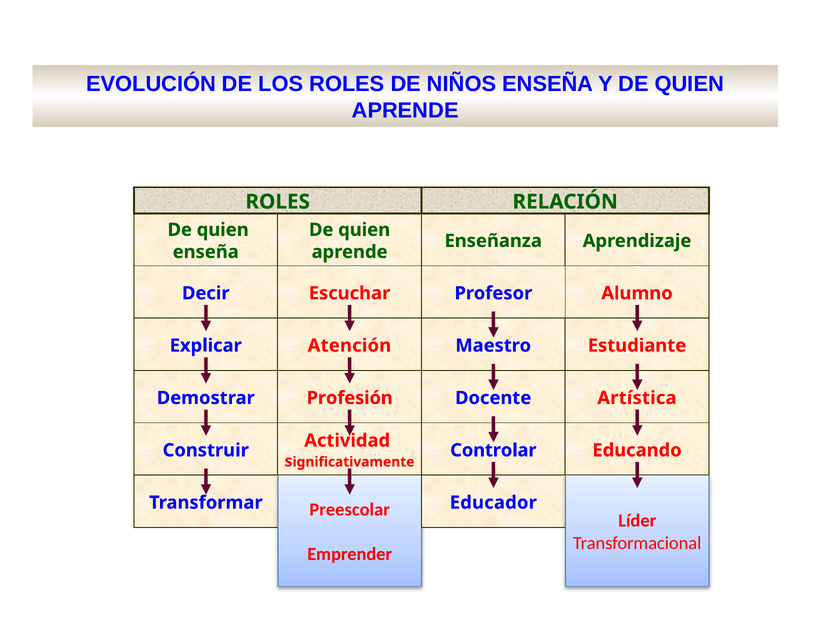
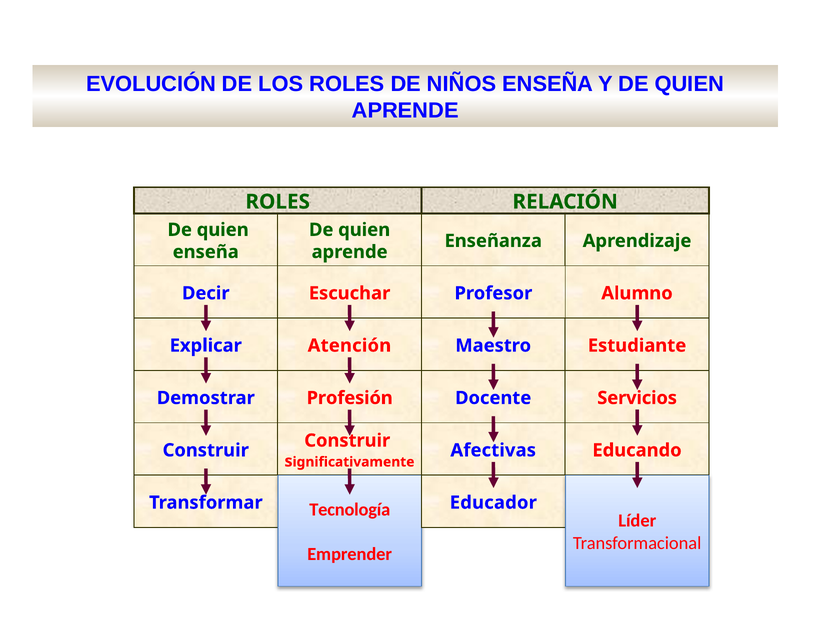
Artística: Artística -> Servicios
Actividad at (347, 440): Actividad -> Construir
Controlar: Controlar -> Afectivas
Preescolar: Preescolar -> Tecnología
